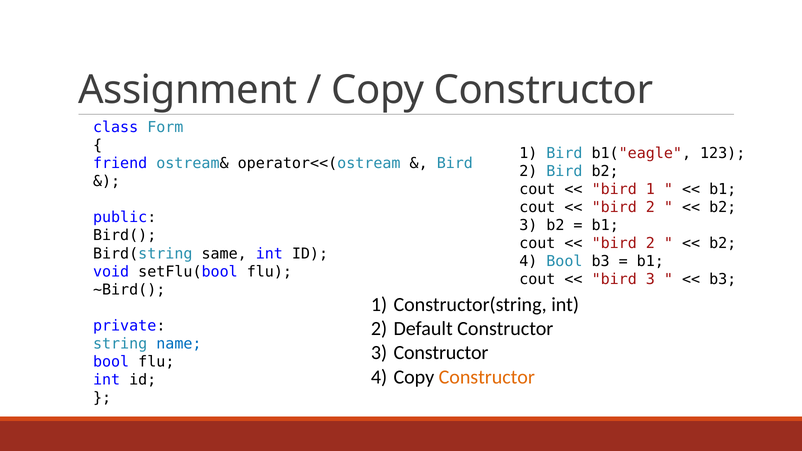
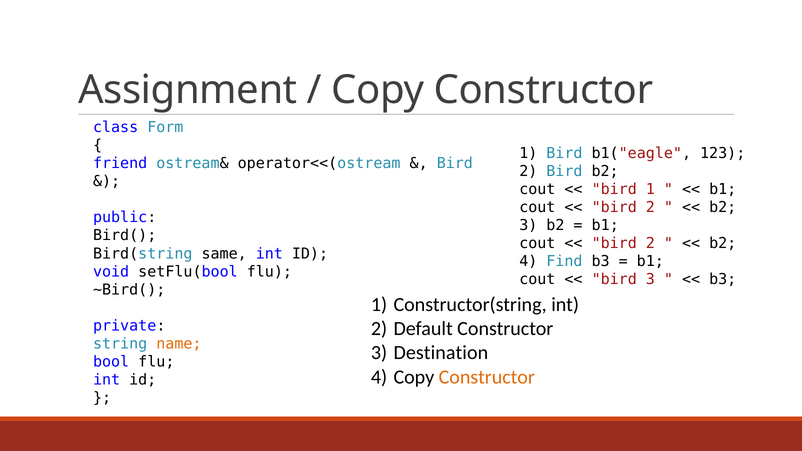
4 Bool: Bool -> Find
name colour: blue -> orange
3 Constructor: Constructor -> Destination
